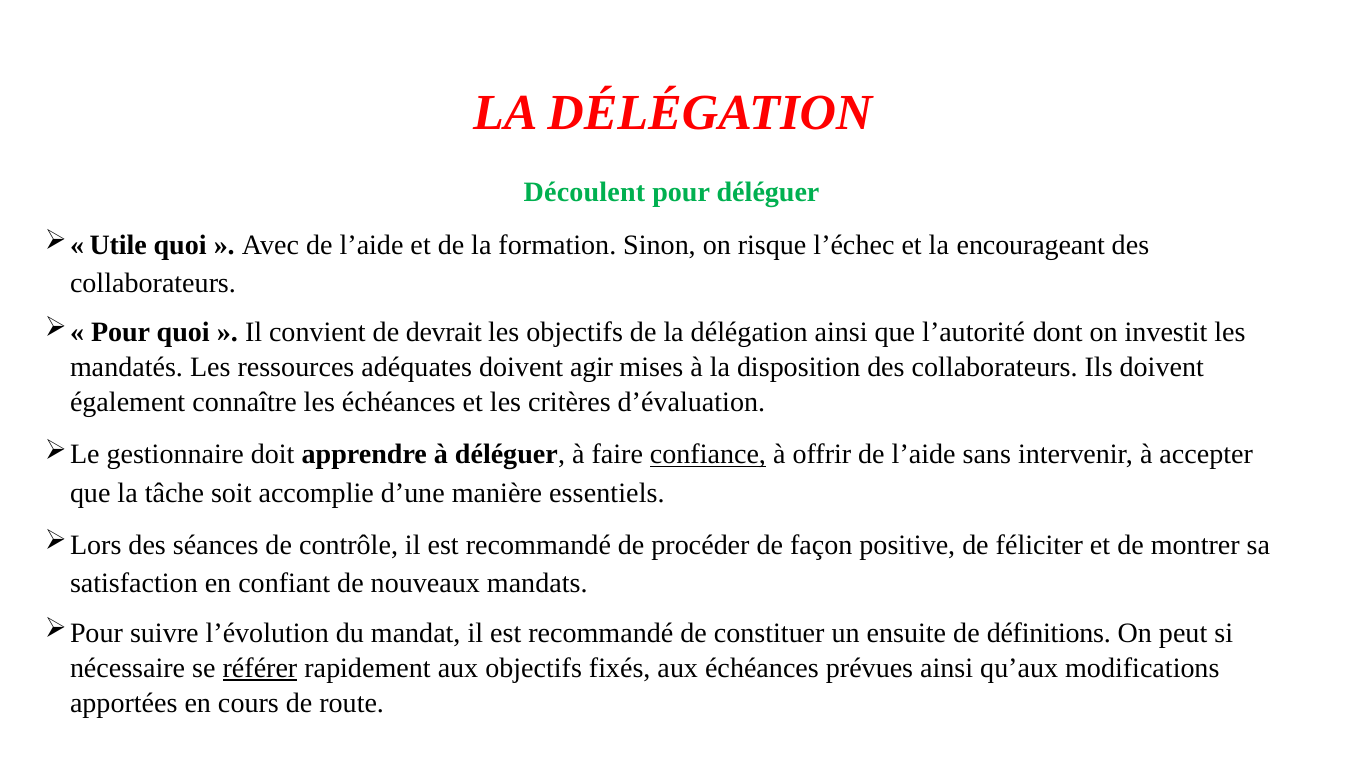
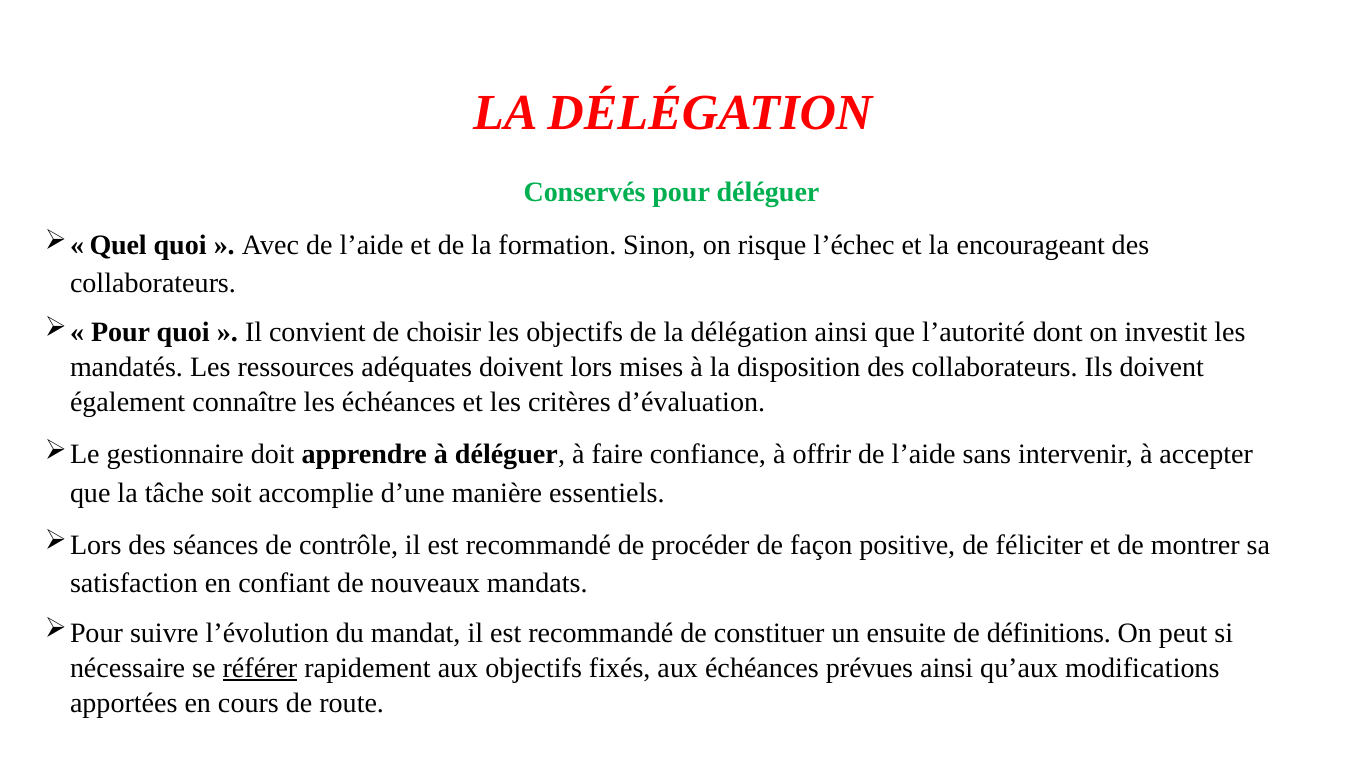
Découlent: Découlent -> Conservés
Utile: Utile -> Quel
devrait: devrait -> choisir
agir: agir -> lors
confiance underline: present -> none
